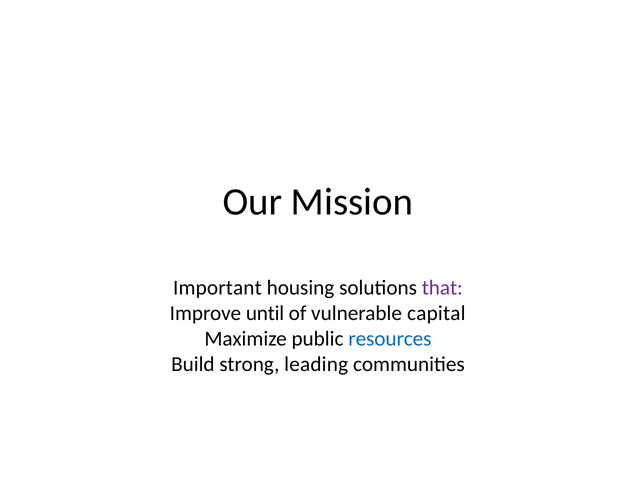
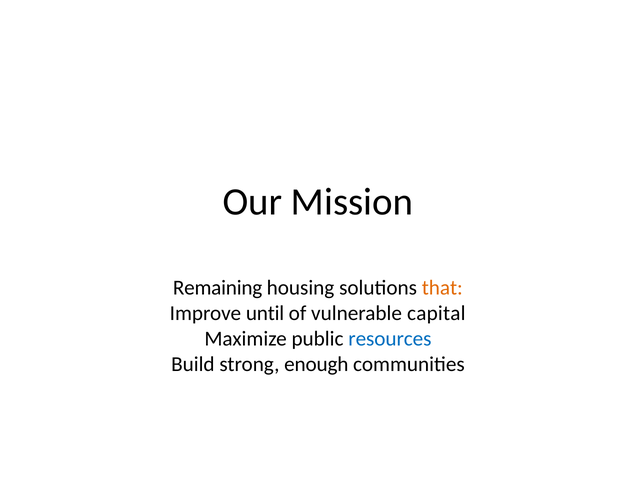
Important: Important -> Remaining
that colour: purple -> orange
leading: leading -> enough
